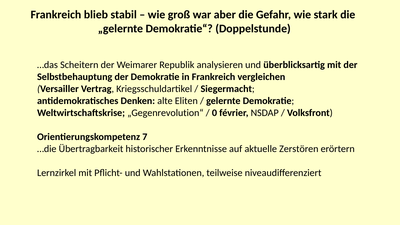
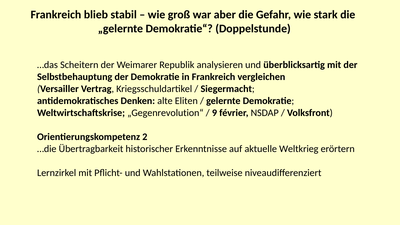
0: 0 -> 9
7: 7 -> 2
Zerstören: Zerstören -> Weltkrieg
